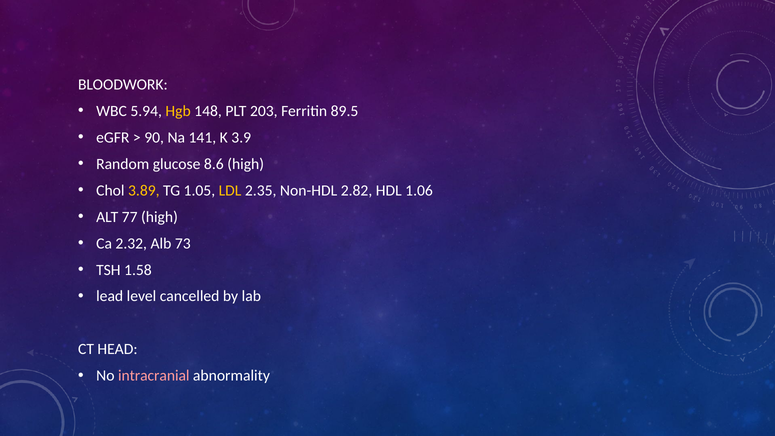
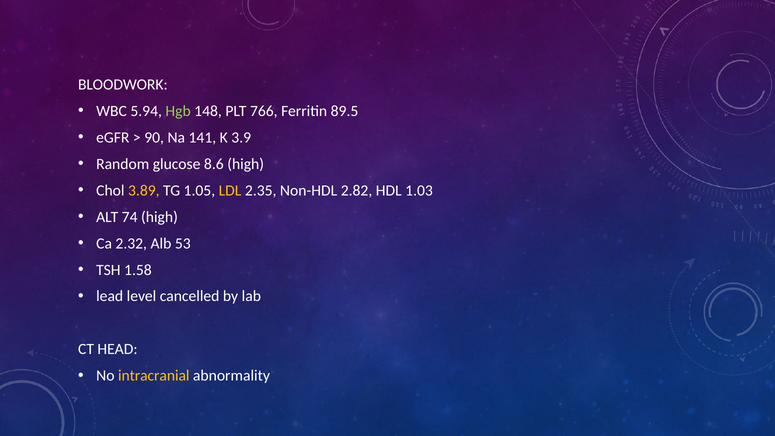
Hgb colour: yellow -> light green
203: 203 -> 766
1.06: 1.06 -> 1.03
77: 77 -> 74
73: 73 -> 53
intracranial colour: pink -> yellow
